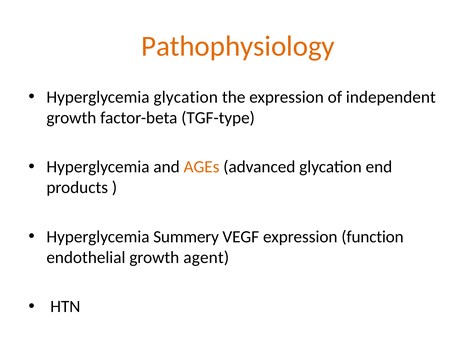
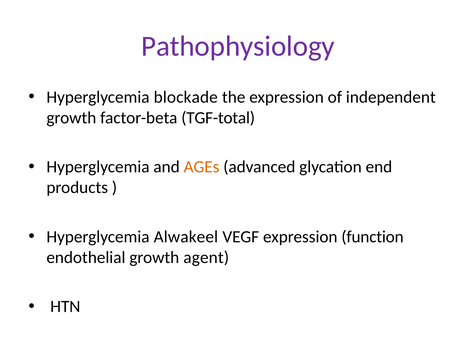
Pathophysiology colour: orange -> purple
Hyperglycemia glycation: glycation -> blockade
TGF-type: TGF-type -> TGF-total
Summery: Summery -> Alwakeel
